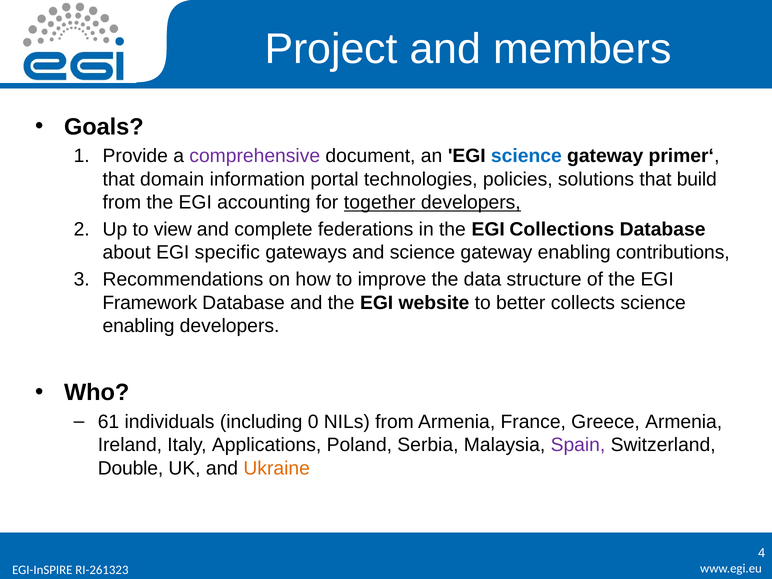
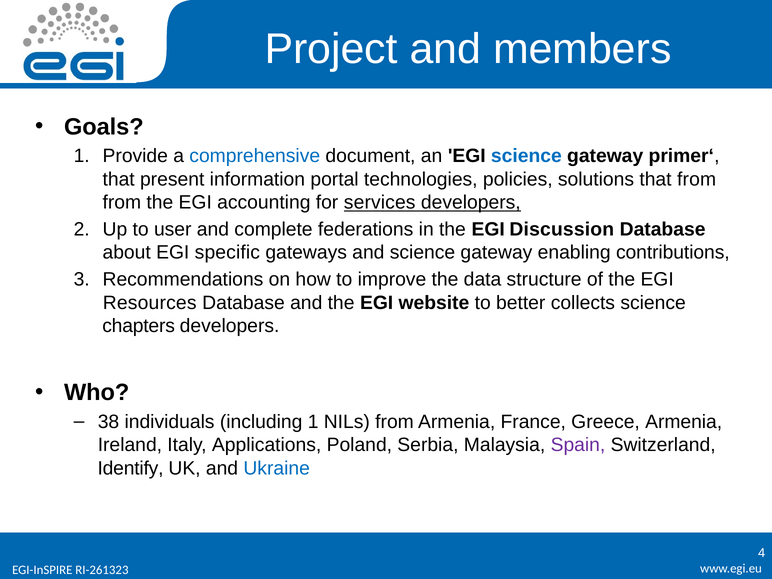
comprehensive colour: purple -> blue
domain: domain -> present
that build: build -> from
together: together -> services
view: view -> user
Collections: Collections -> Discussion
Framework: Framework -> Resources
enabling at (139, 326): enabling -> chapters
61: 61 -> 38
including 0: 0 -> 1
Double: Double -> Identify
Ukraine colour: orange -> blue
